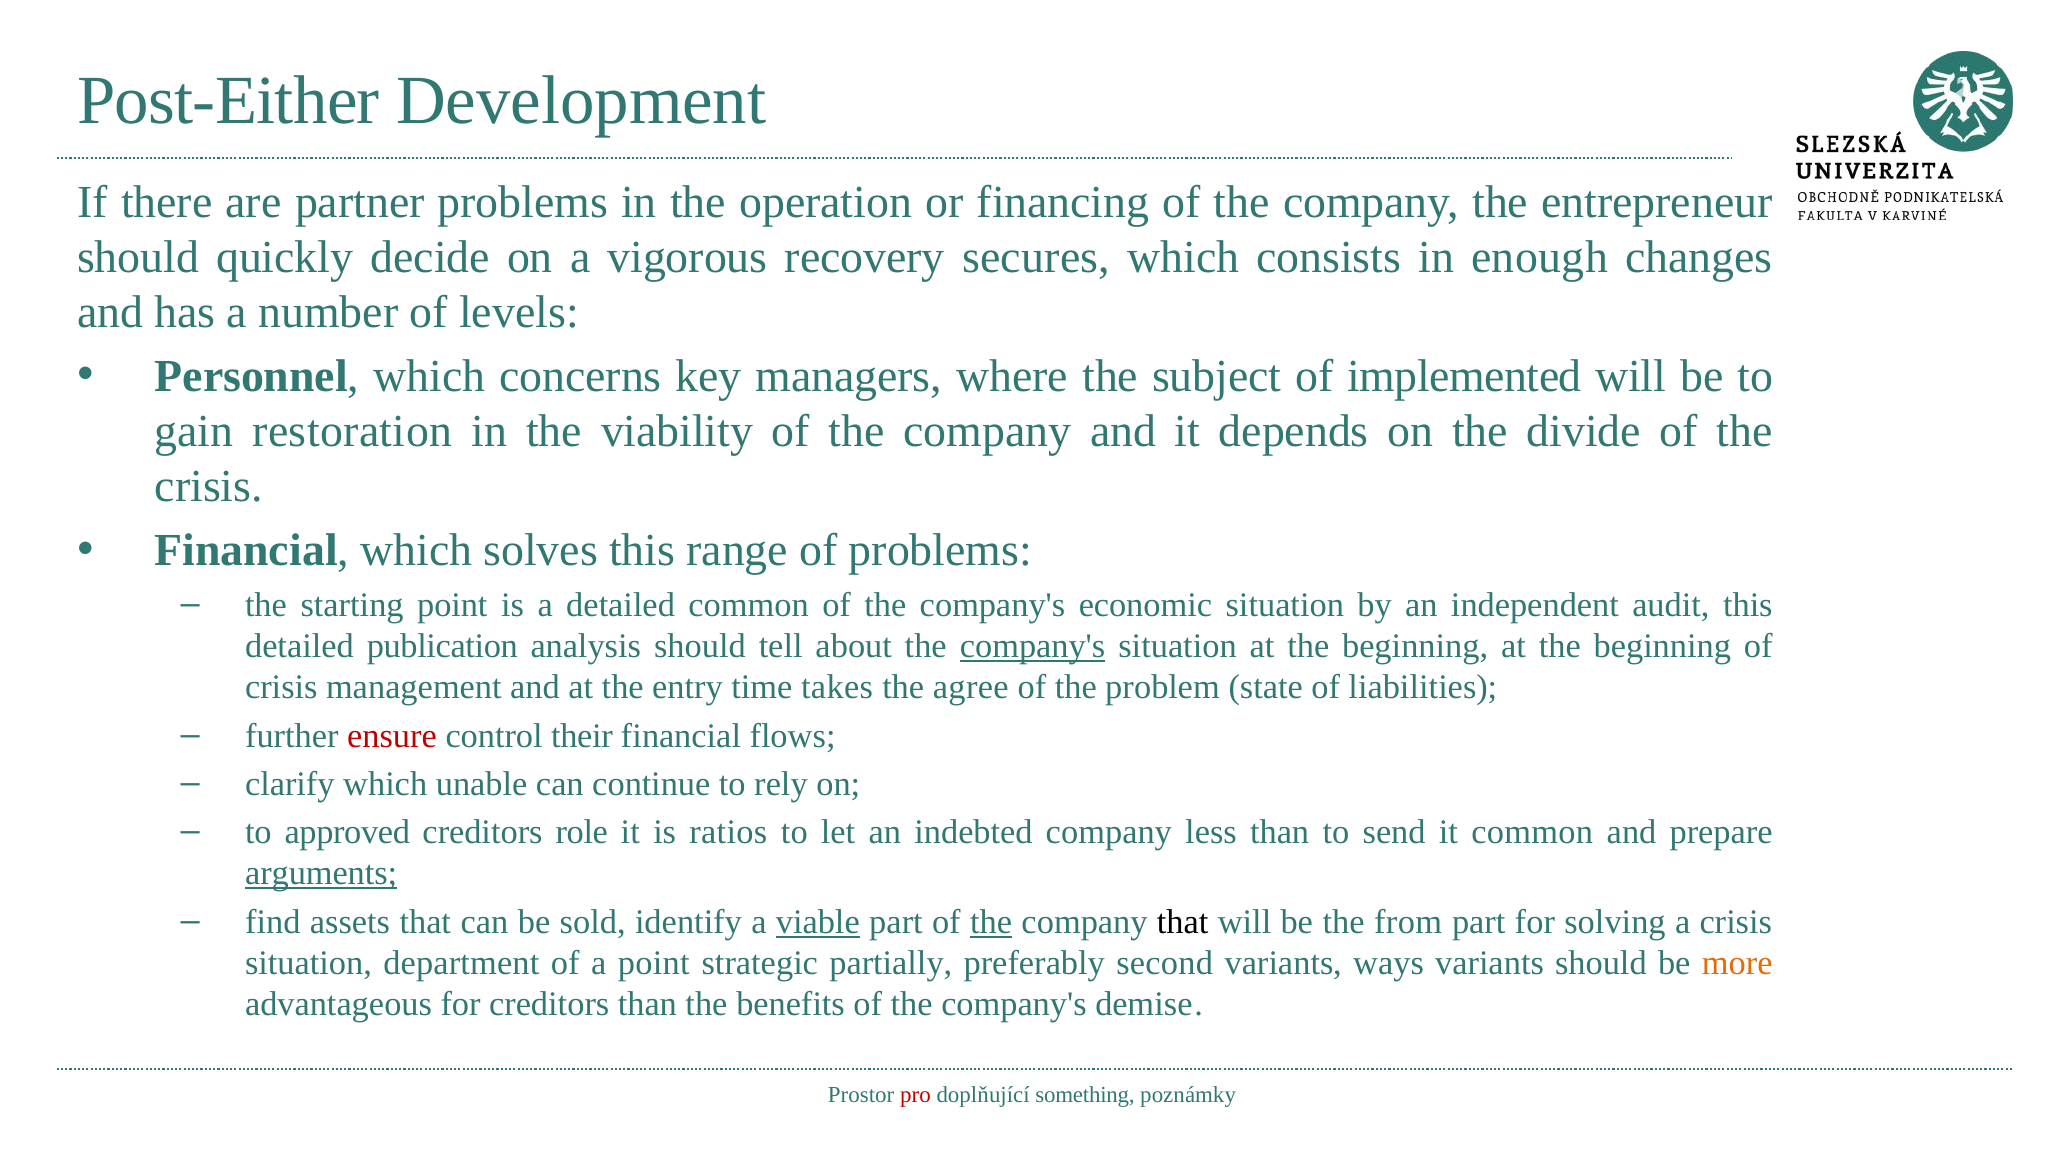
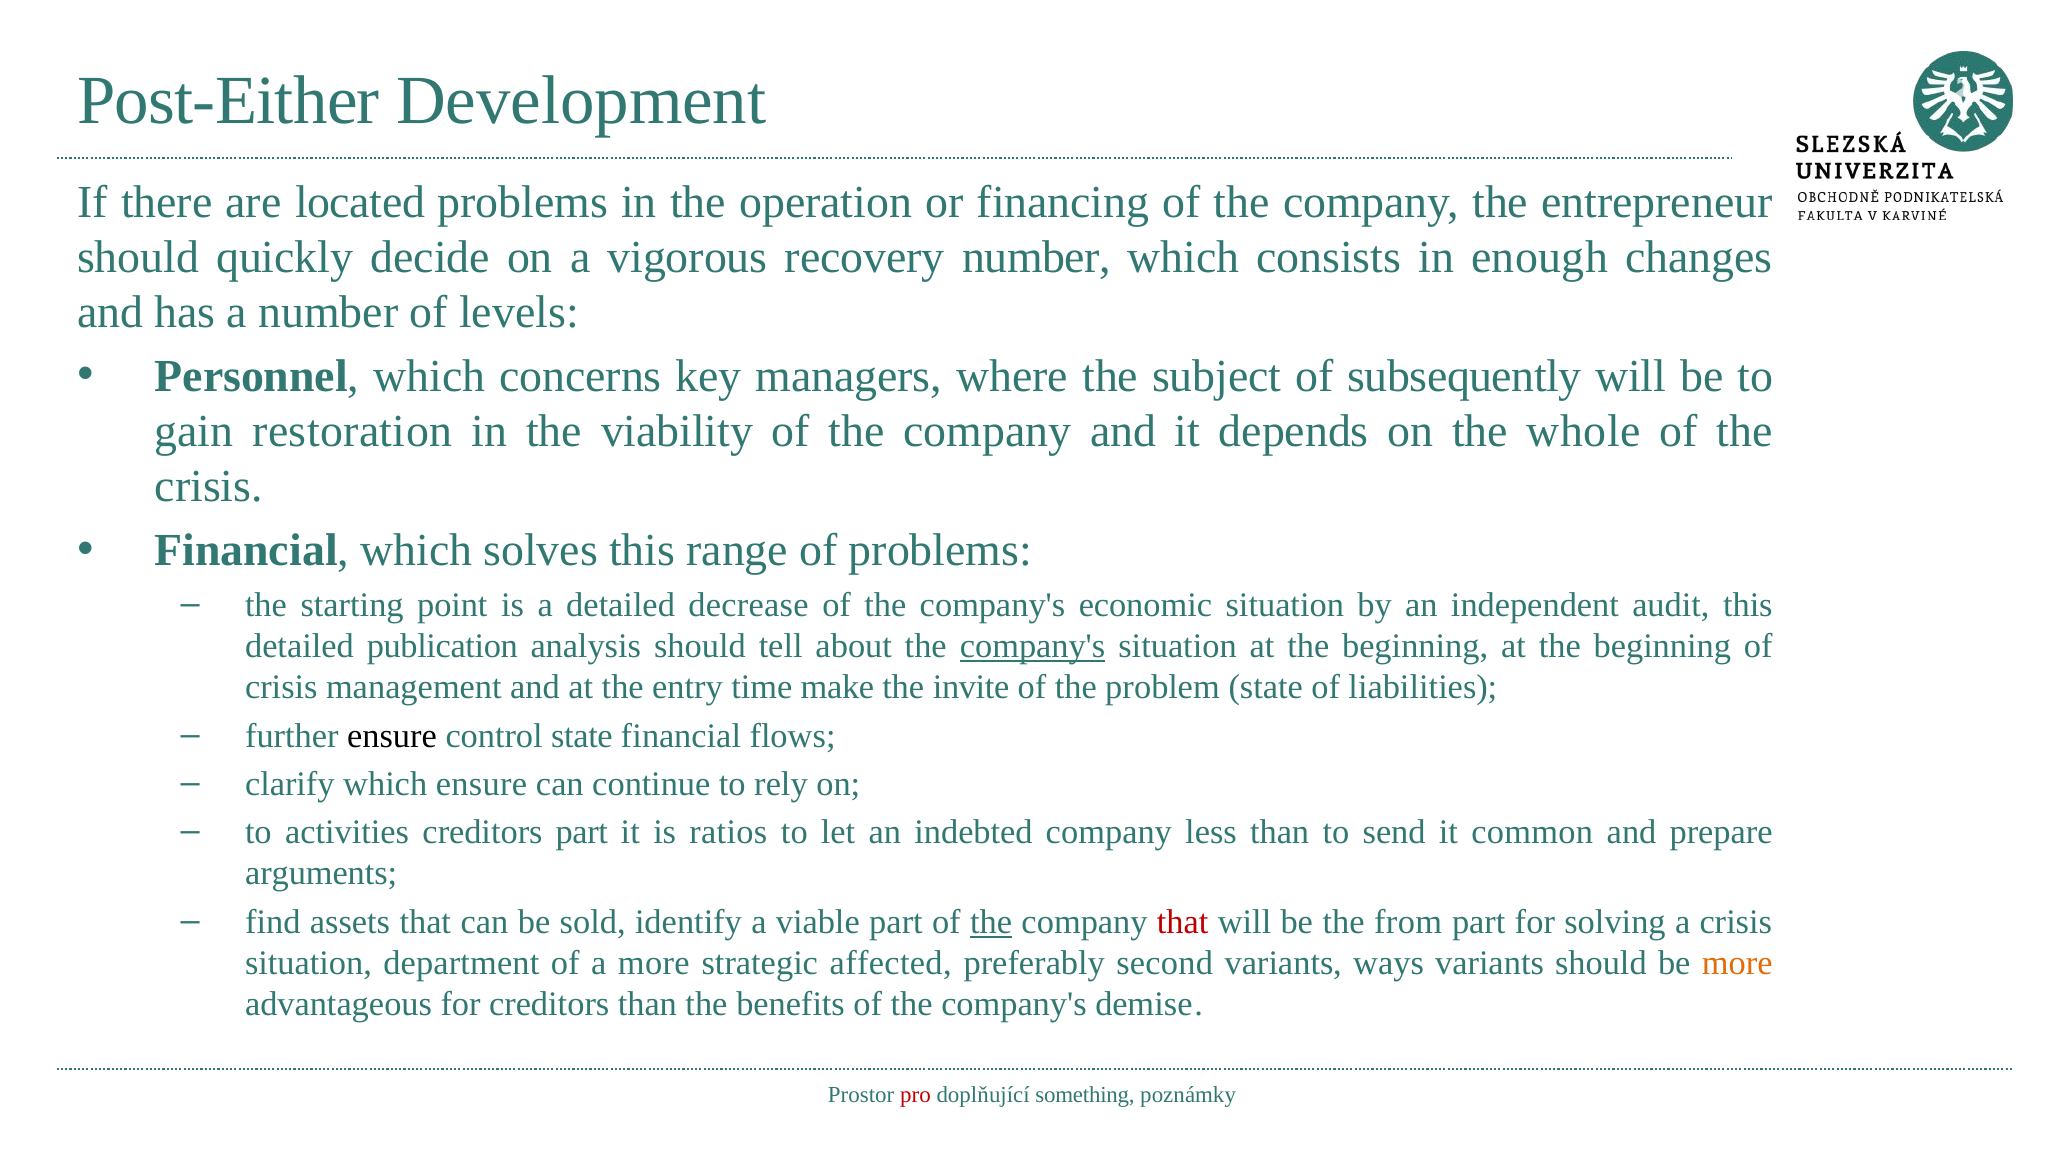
partner: partner -> located
recovery secures: secures -> number
implemented: implemented -> subsequently
divide: divide -> whole
detailed common: common -> decrease
takes: takes -> make
agree: agree -> invite
ensure at (392, 736) colour: red -> black
control their: their -> state
which unable: unable -> ensure
approved: approved -> activities
creditors role: role -> part
arguments underline: present -> none
viable underline: present -> none
that at (1183, 921) colour: black -> red
a point: point -> more
partially: partially -> affected
